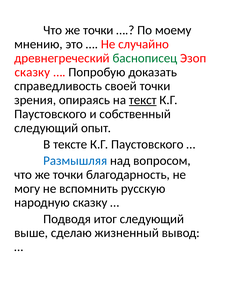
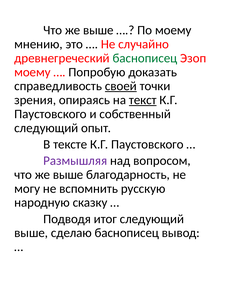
точки at (98, 30): точки -> выше
сказку at (32, 72): сказку -> моему
своей underline: none -> present
Размышляя colour: blue -> purple
точки at (68, 175): точки -> выше
сделаю жизненный: жизненный -> баснописец
